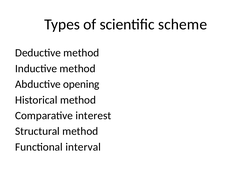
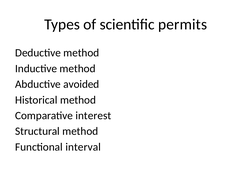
scheme: scheme -> permits
opening: opening -> avoided
